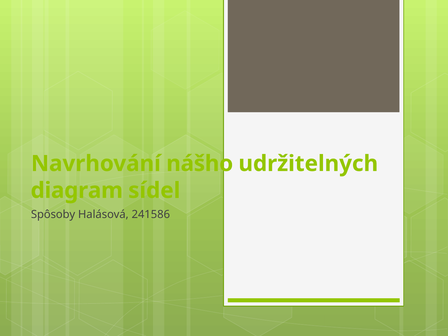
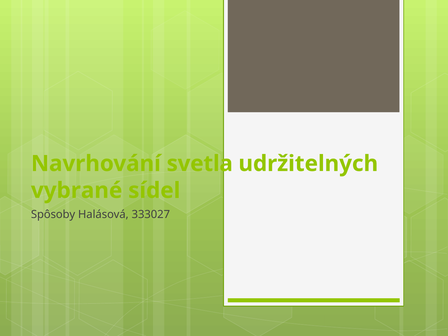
nášho: nášho -> svetla
diagram: diagram -> vybrané
241586: 241586 -> 333027
